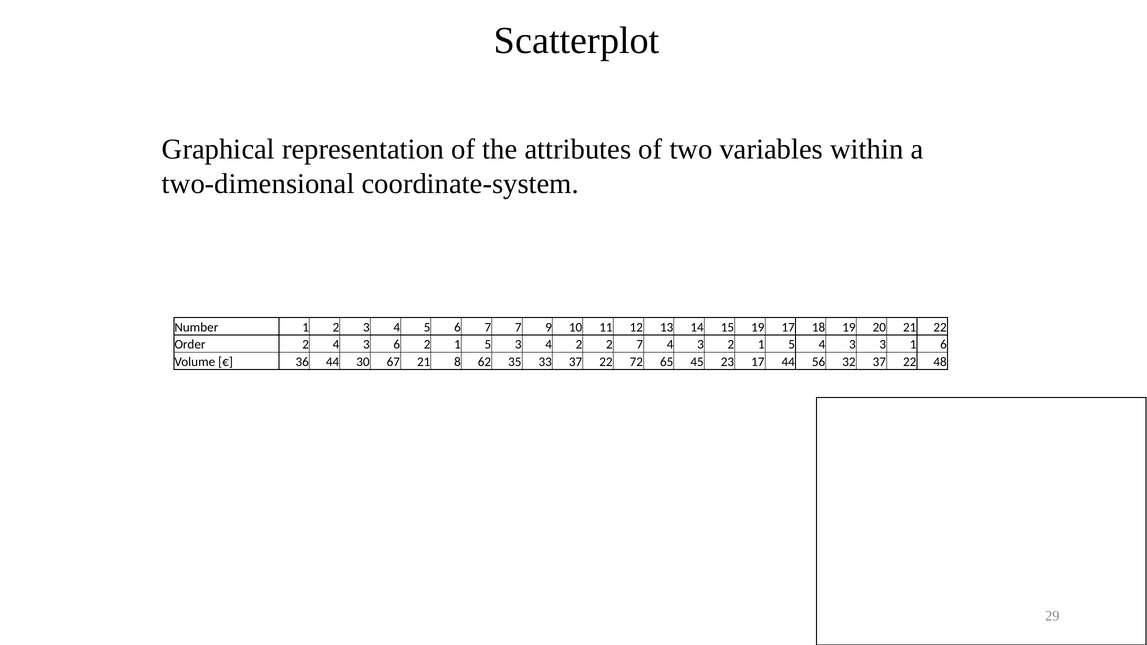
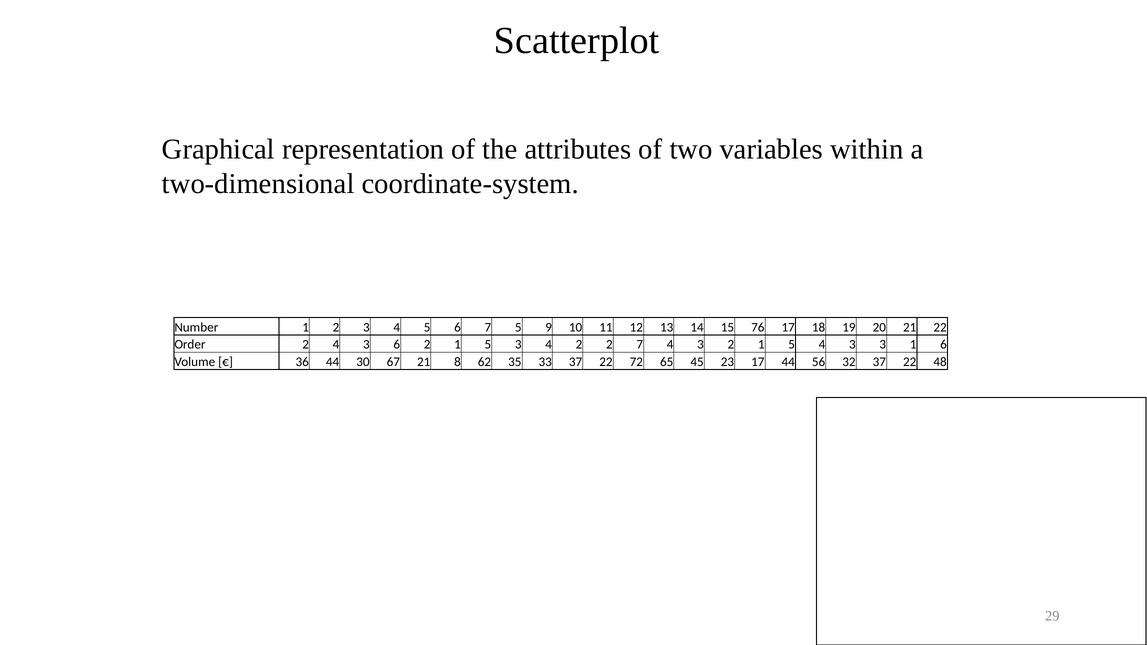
7 7: 7 -> 5
15 19: 19 -> 76
